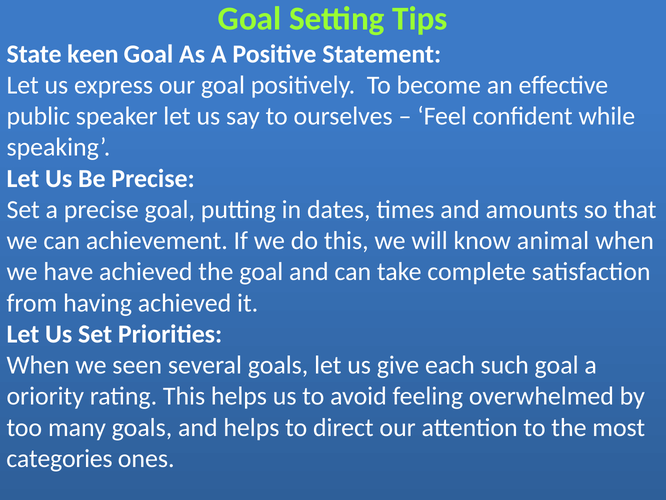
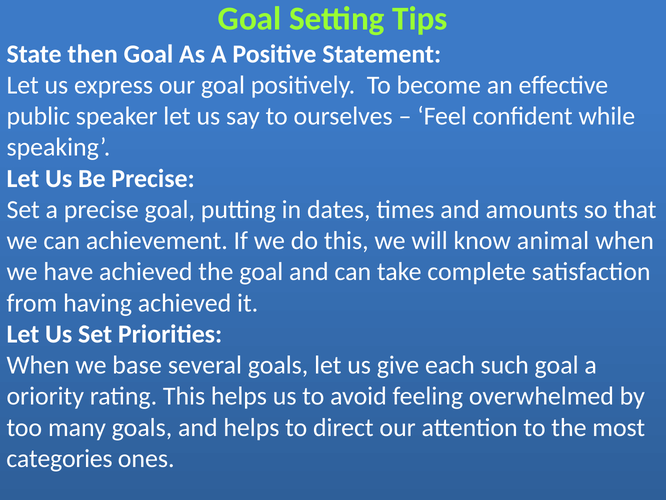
keen: keen -> then
seen: seen -> base
